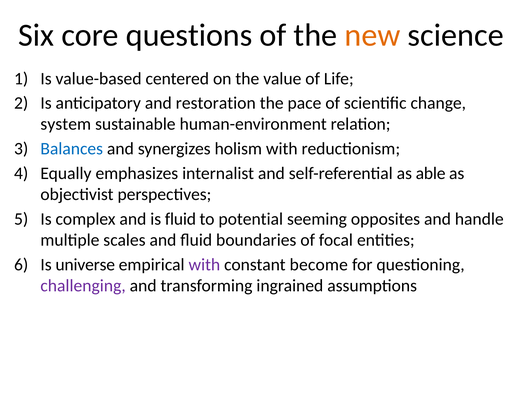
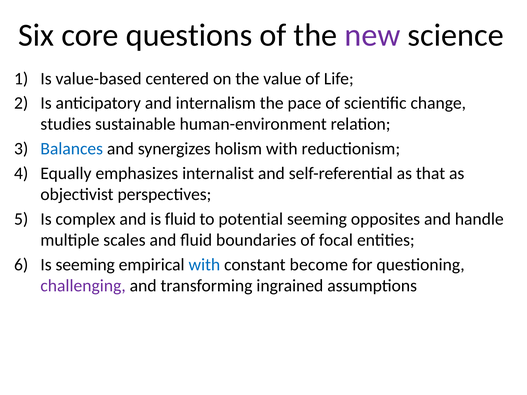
new colour: orange -> purple
restoration: restoration -> internalism
system: system -> studies
able: able -> that
Is universe: universe -> seeming
with at (204, 265) colour: purple -> blue
